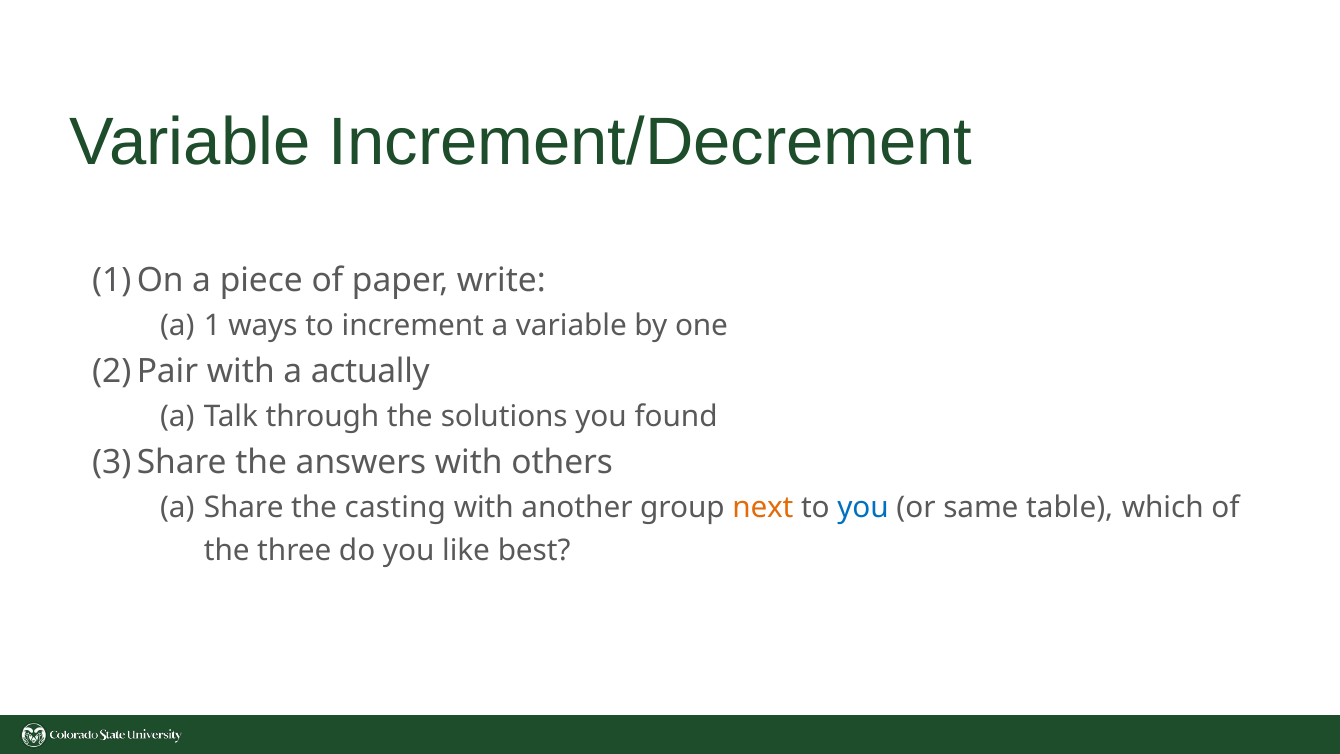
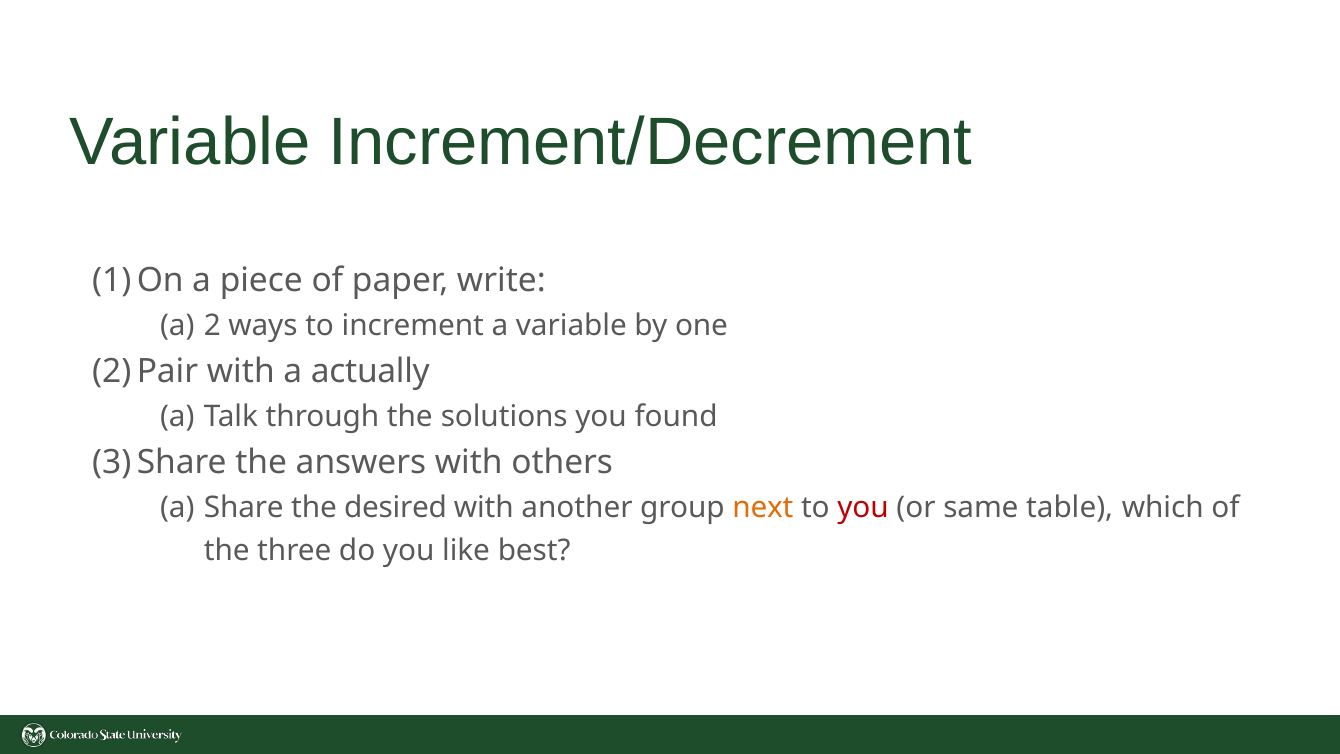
1: 1 -> 2
casting: casting -> desired
you at (863, 508) colour: blue -> red
